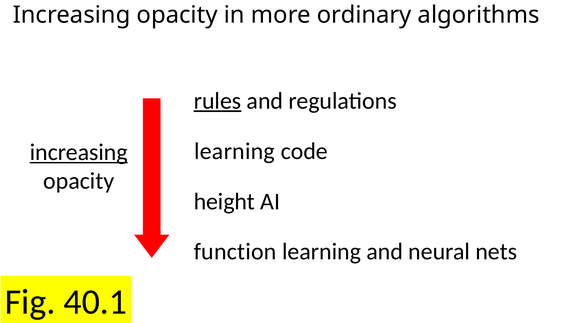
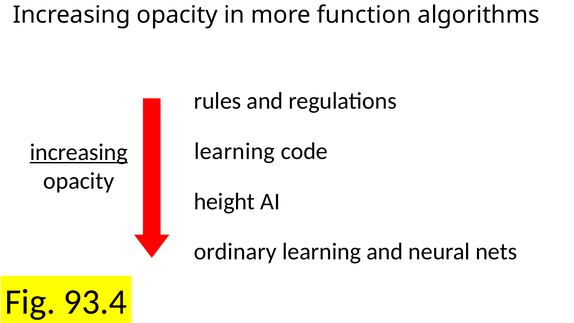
ordinary: ordinary -> function
rules underline: present -> none
function: function -> ordinary
40.1: 40.1 -> 93.4
